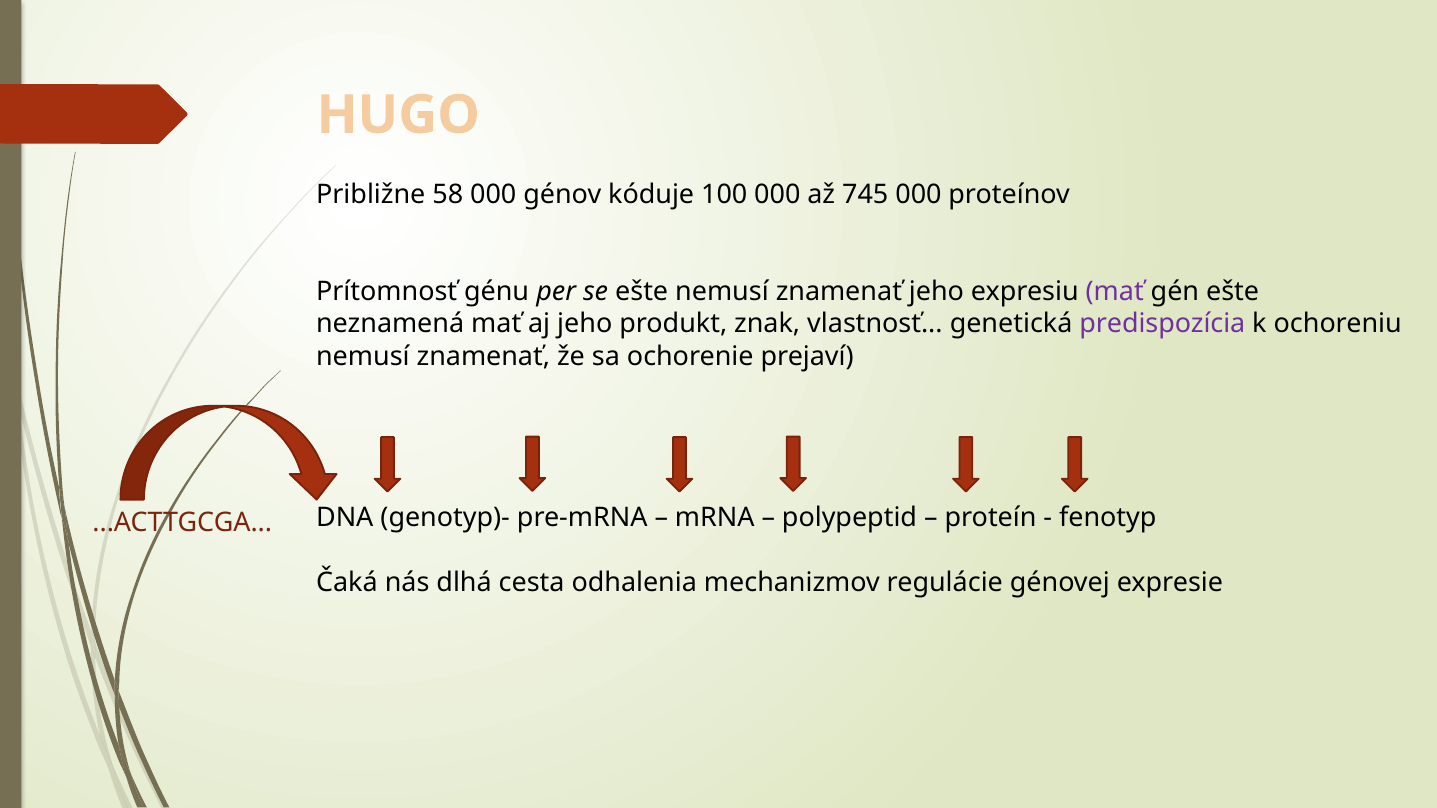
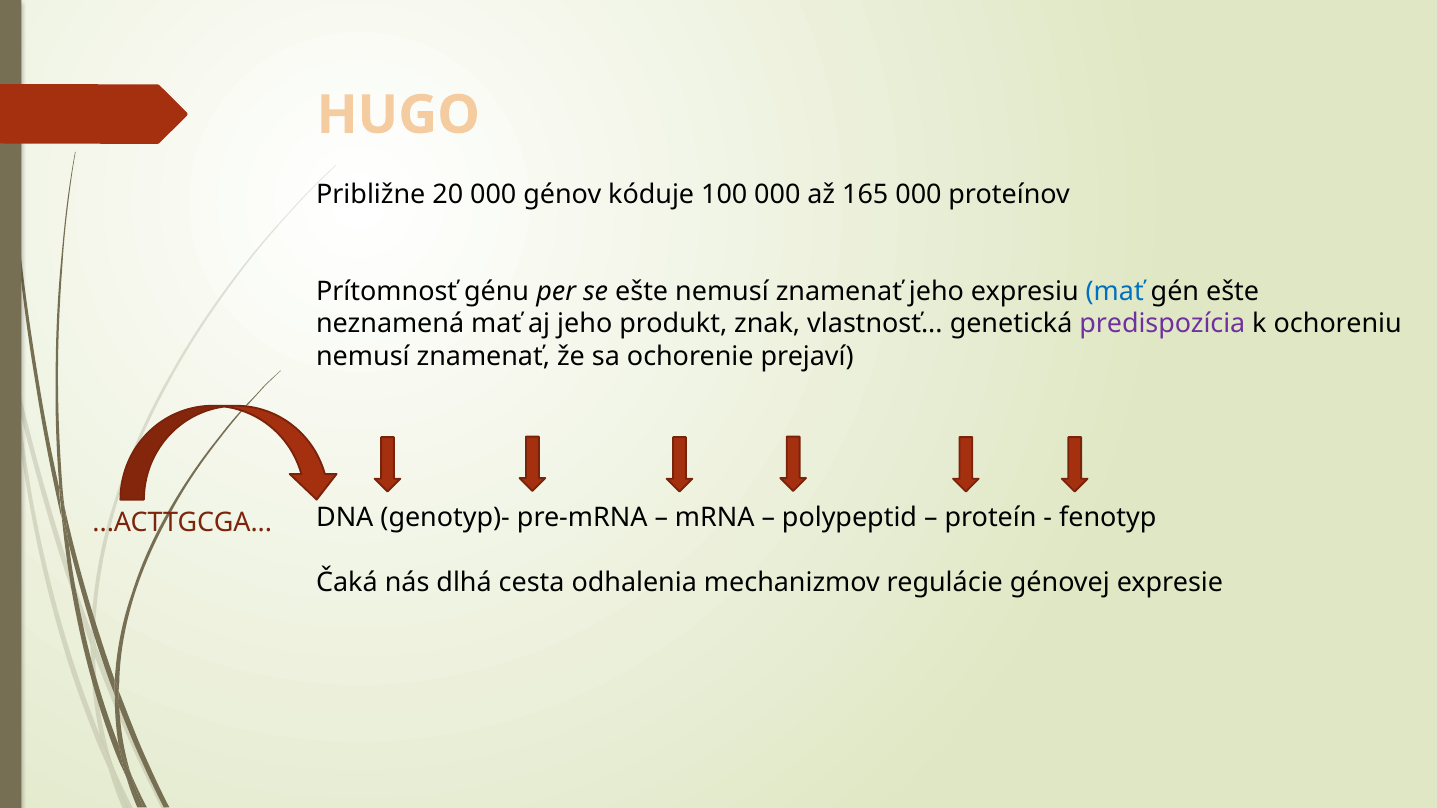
58: 58 -> 20
745: 745 -> 165
mať at (1115, 292) colour: purple -> blue
